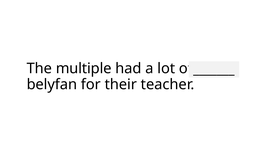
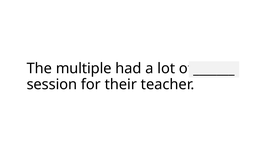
belyfan: belyfan -> session
